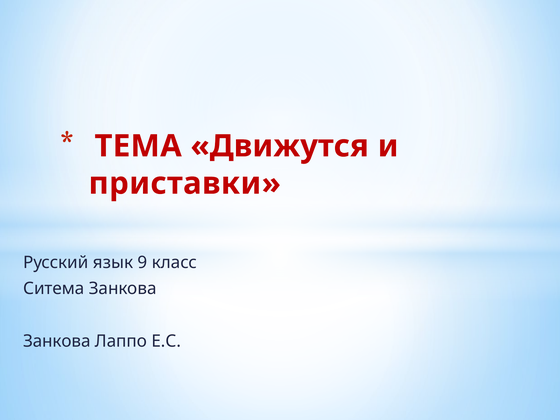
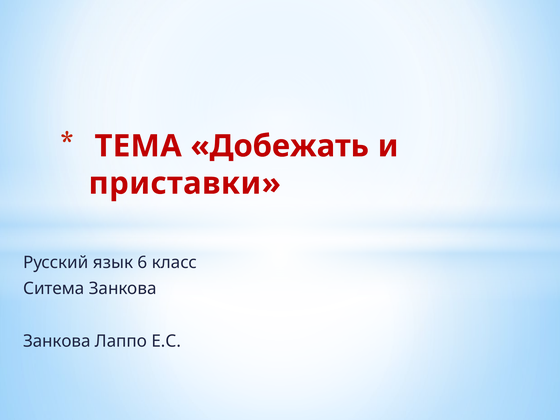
Движутся: Движутся -> Добежать
9: 9 -> 6
